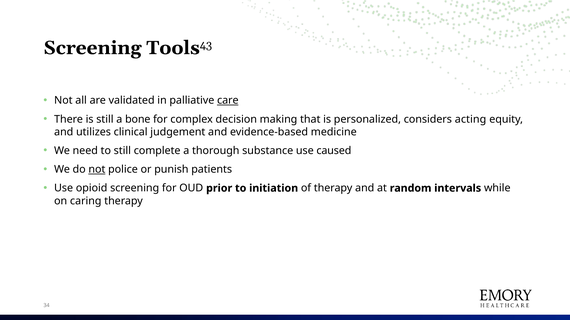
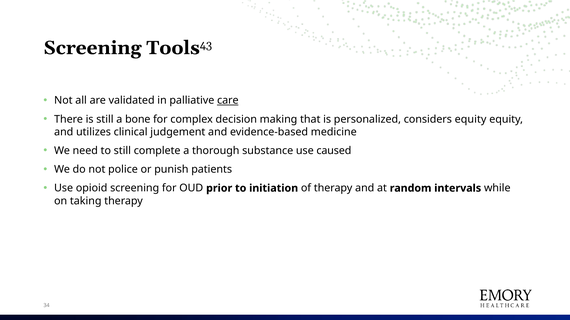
considers acting: acting -> equity
not at (97, 170) underline: present -> none
caring: caring -> taking
